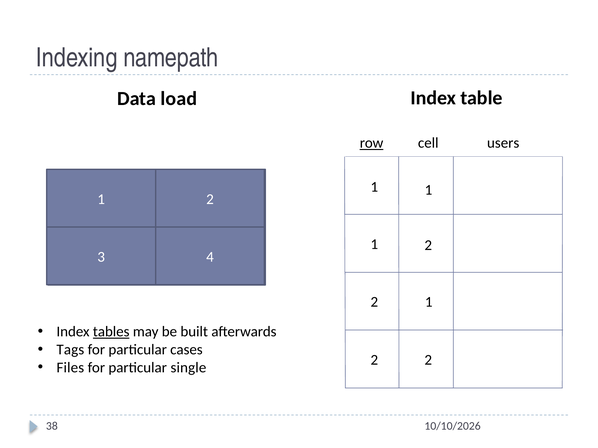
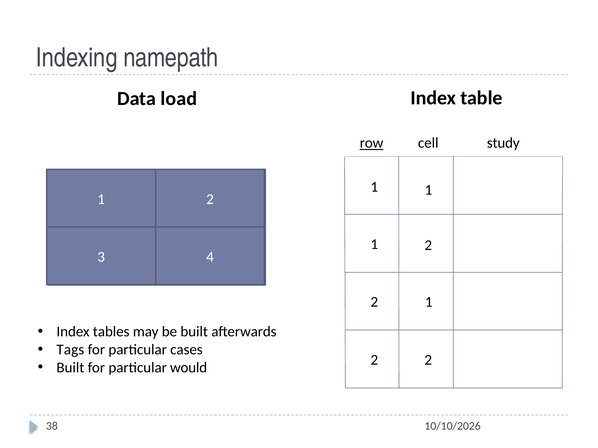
users: users -> study
tables underline: present -> none
Files at (70, 368): Files -> Built
single: single -> would
